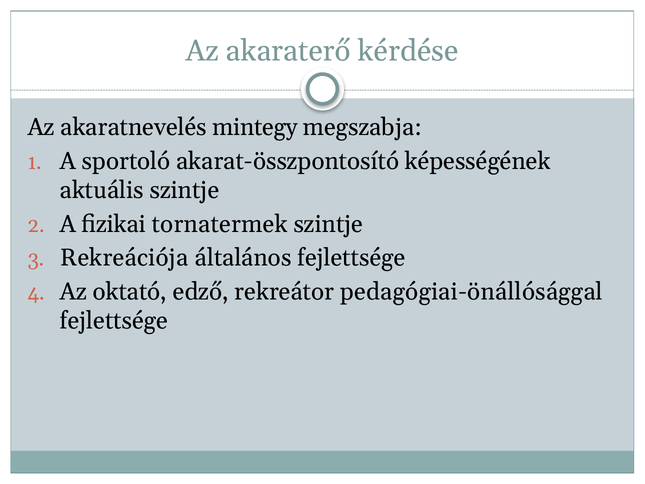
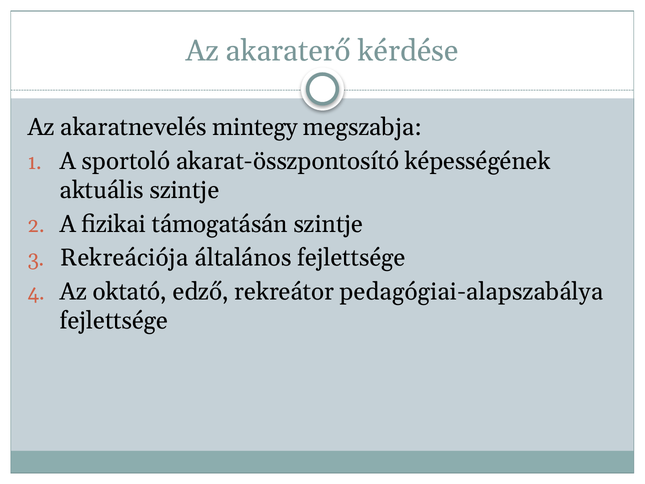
tornatermek: tornatermek -> támogatásán
pedagógiai-önállósággal: pedagógiai-önállósággal -> pedagógiai-alapszabálya
